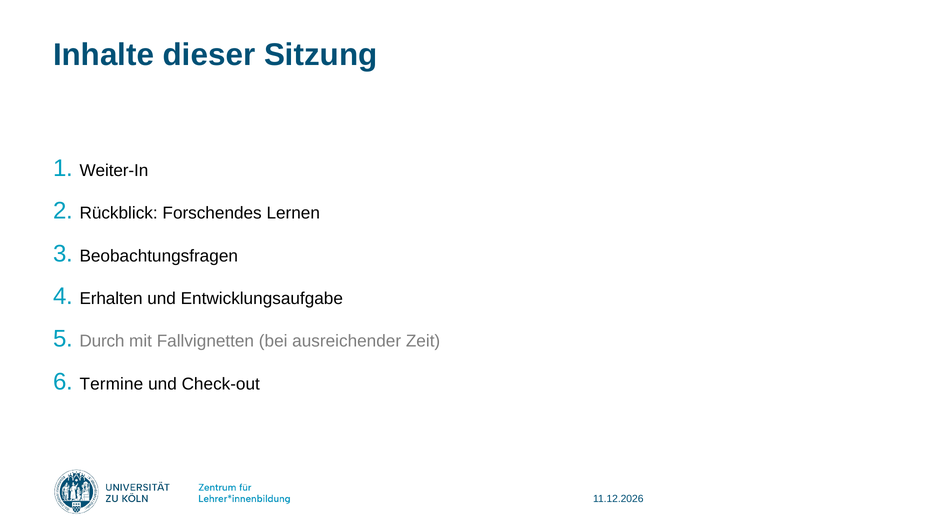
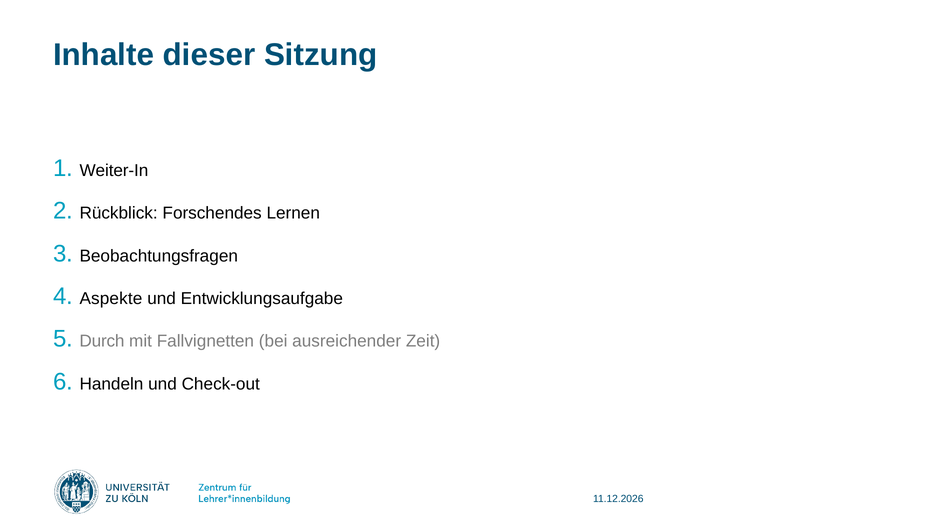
Erhalten: Erhalten -> Aspekte
Termine: Termine -> Handeln
